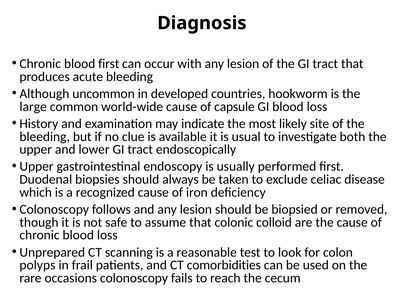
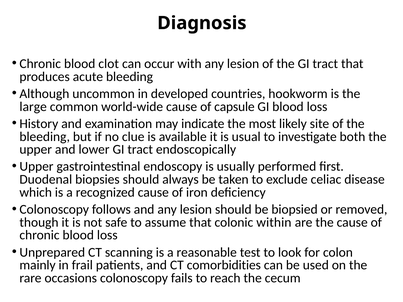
blood first: first -> clot
colloid: colloid -> within
polyps: polyps -> mainly
